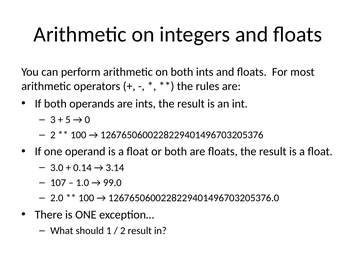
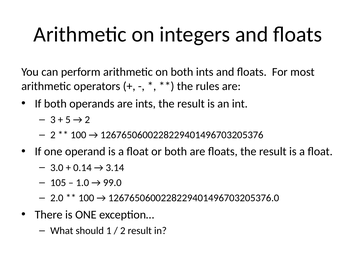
0 at (87, 120): 0 -> 2
107: 107 -> 105
